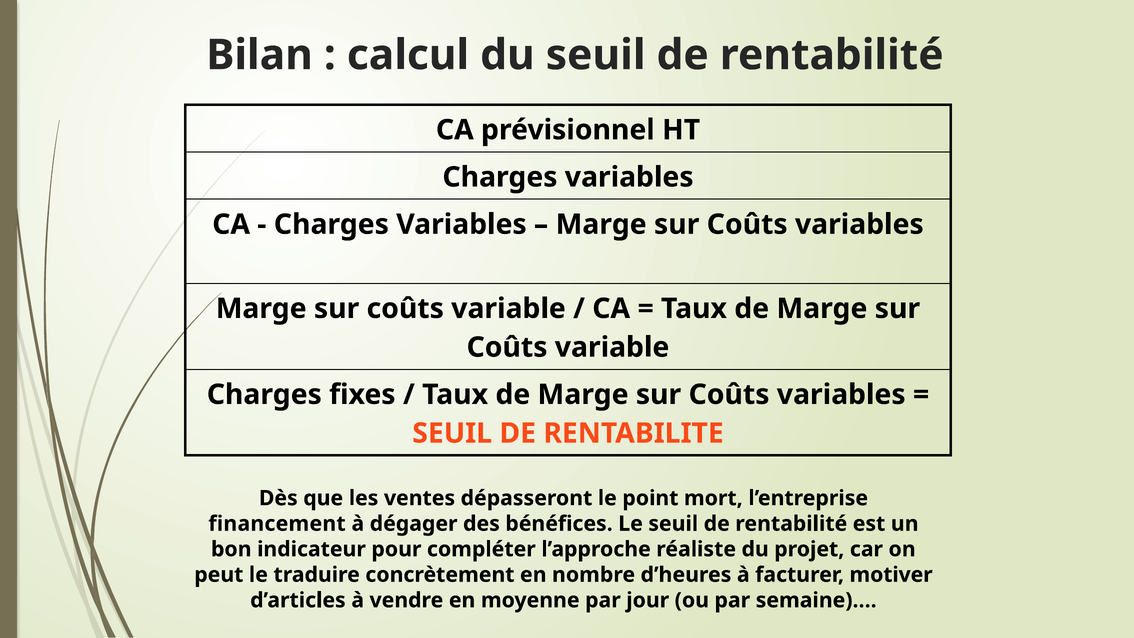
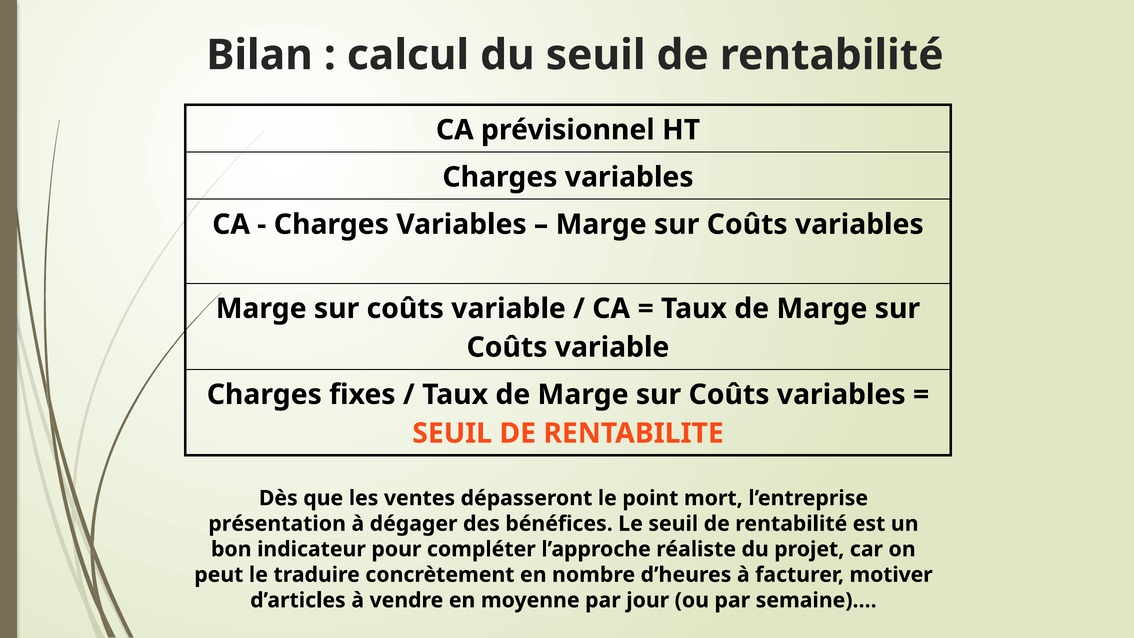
financement: financement -> présentation
